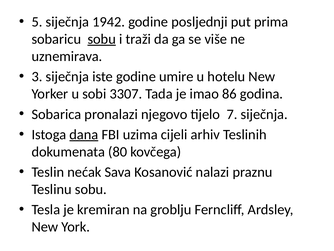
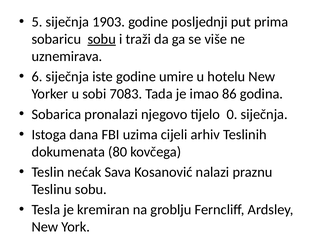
1942: 1942 -> 1903
3: 3 -> 6
3307: 3307 -> 7083
7: 7 -> 0
dana underline: present -> none
